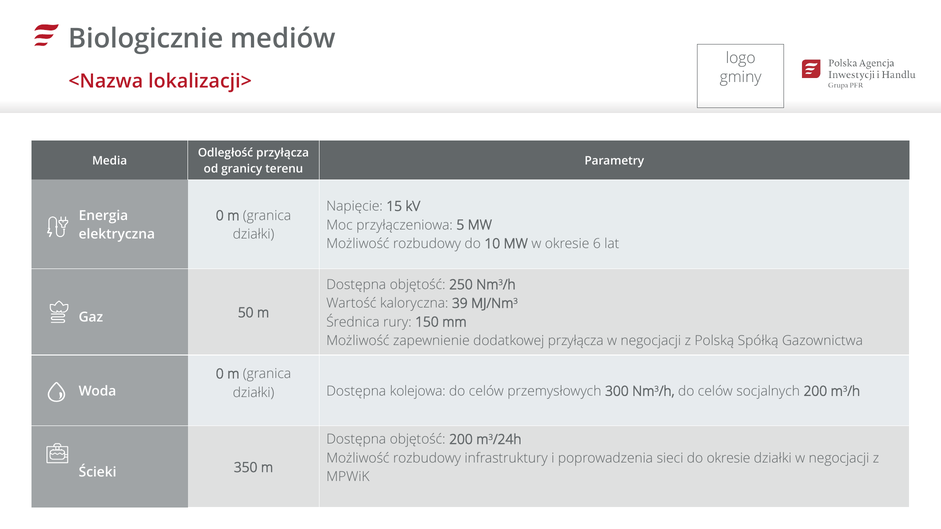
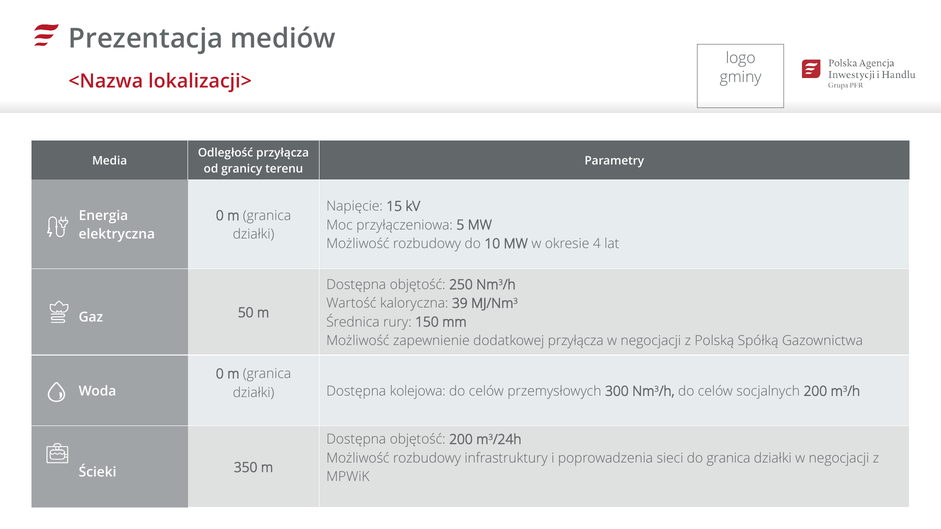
Biologicznie: Biologicznie -> Prezentacja
6: 6 -> 4
do okresie: okresie -> granica
